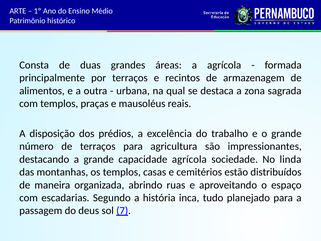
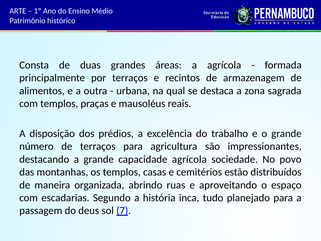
linda: linda -> povo
